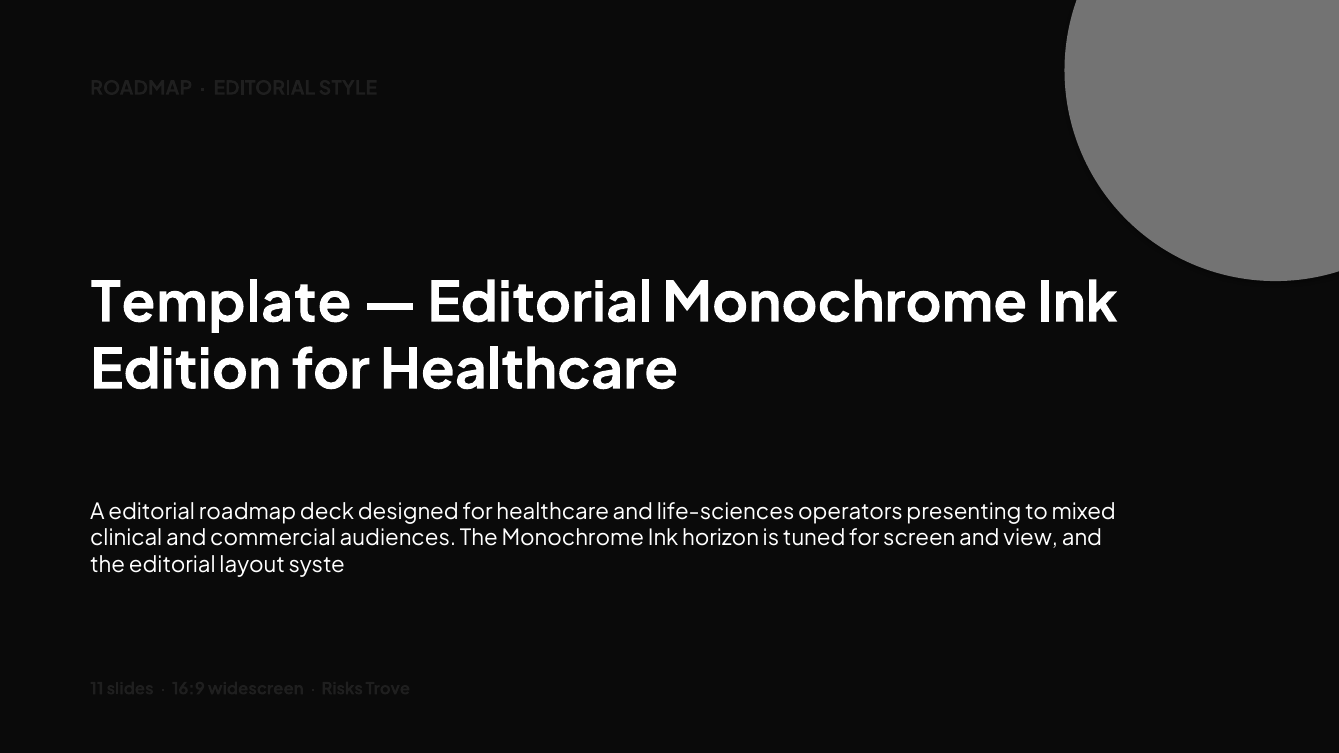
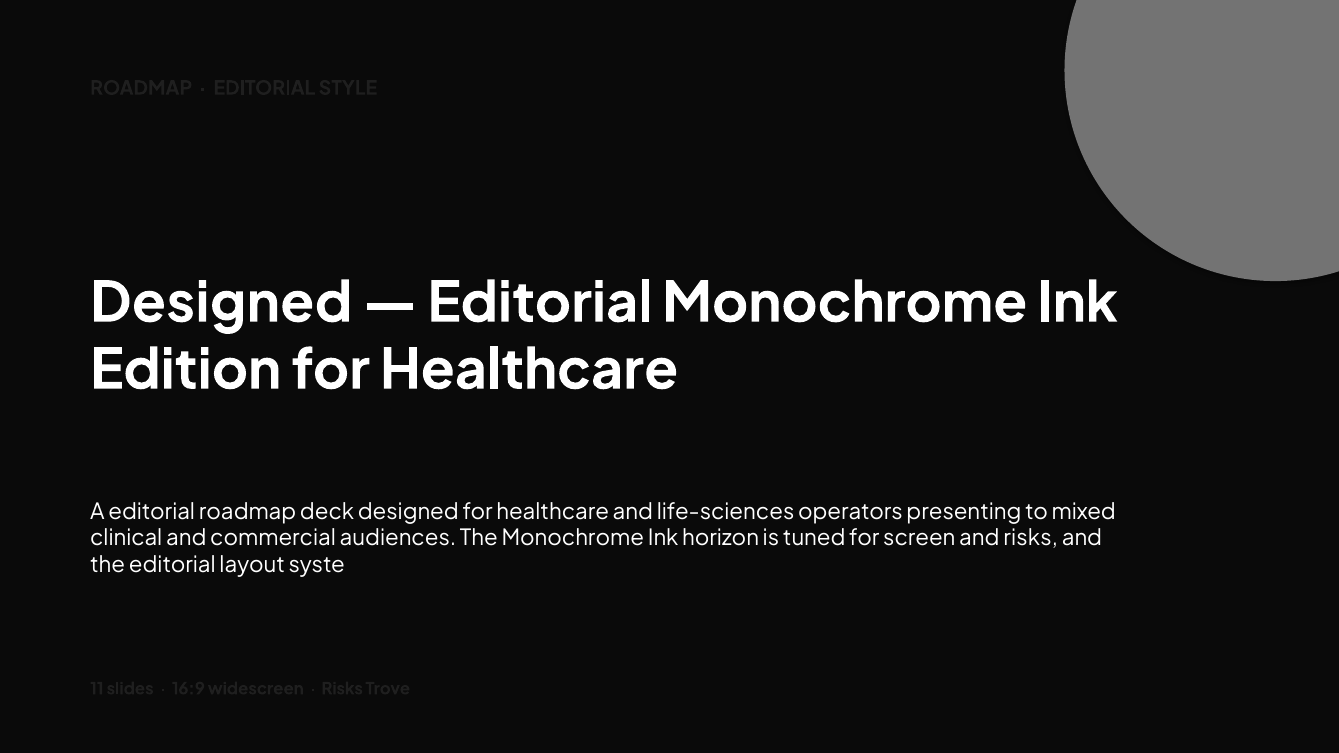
Template at (221, 303): Template -> Designed
and view: view -> risks
